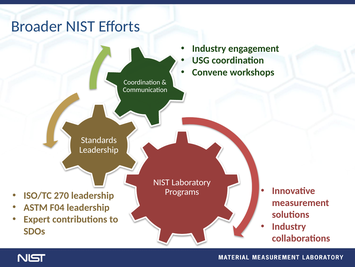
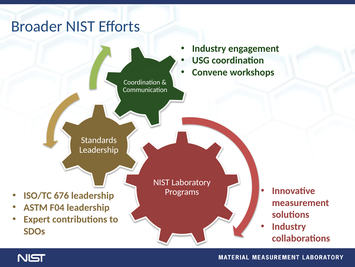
270: 270 -> 676
